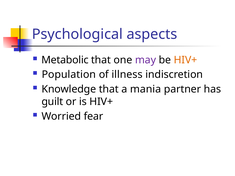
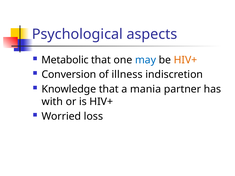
may colour: purple -> blue
Population: Population -> Conversion
guilt: guilt -> with
fear: fear -> loss
